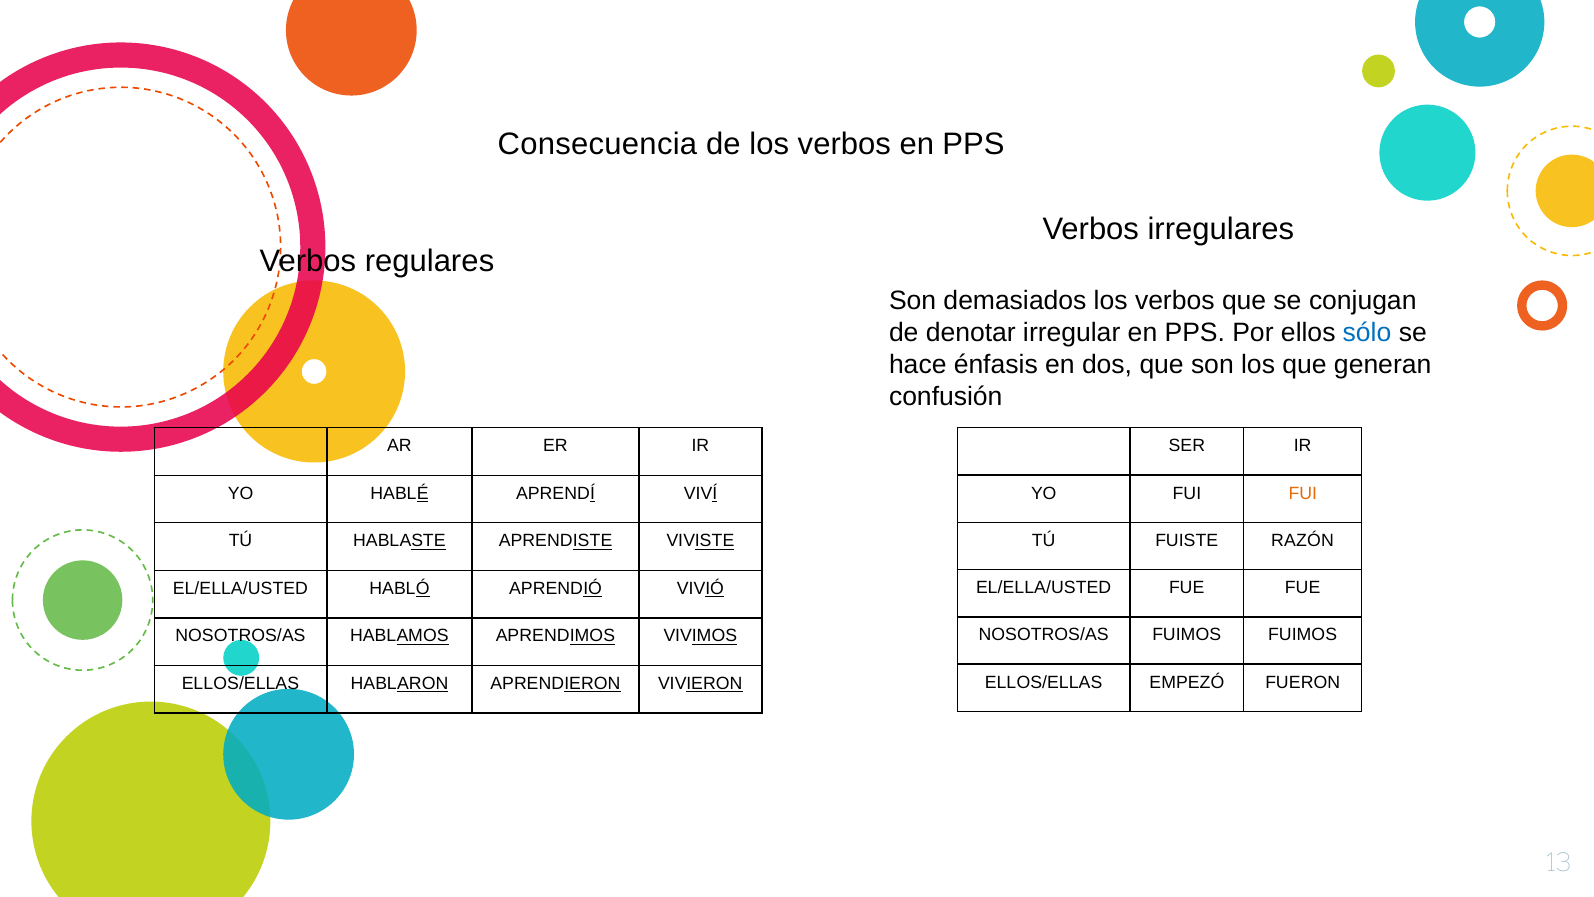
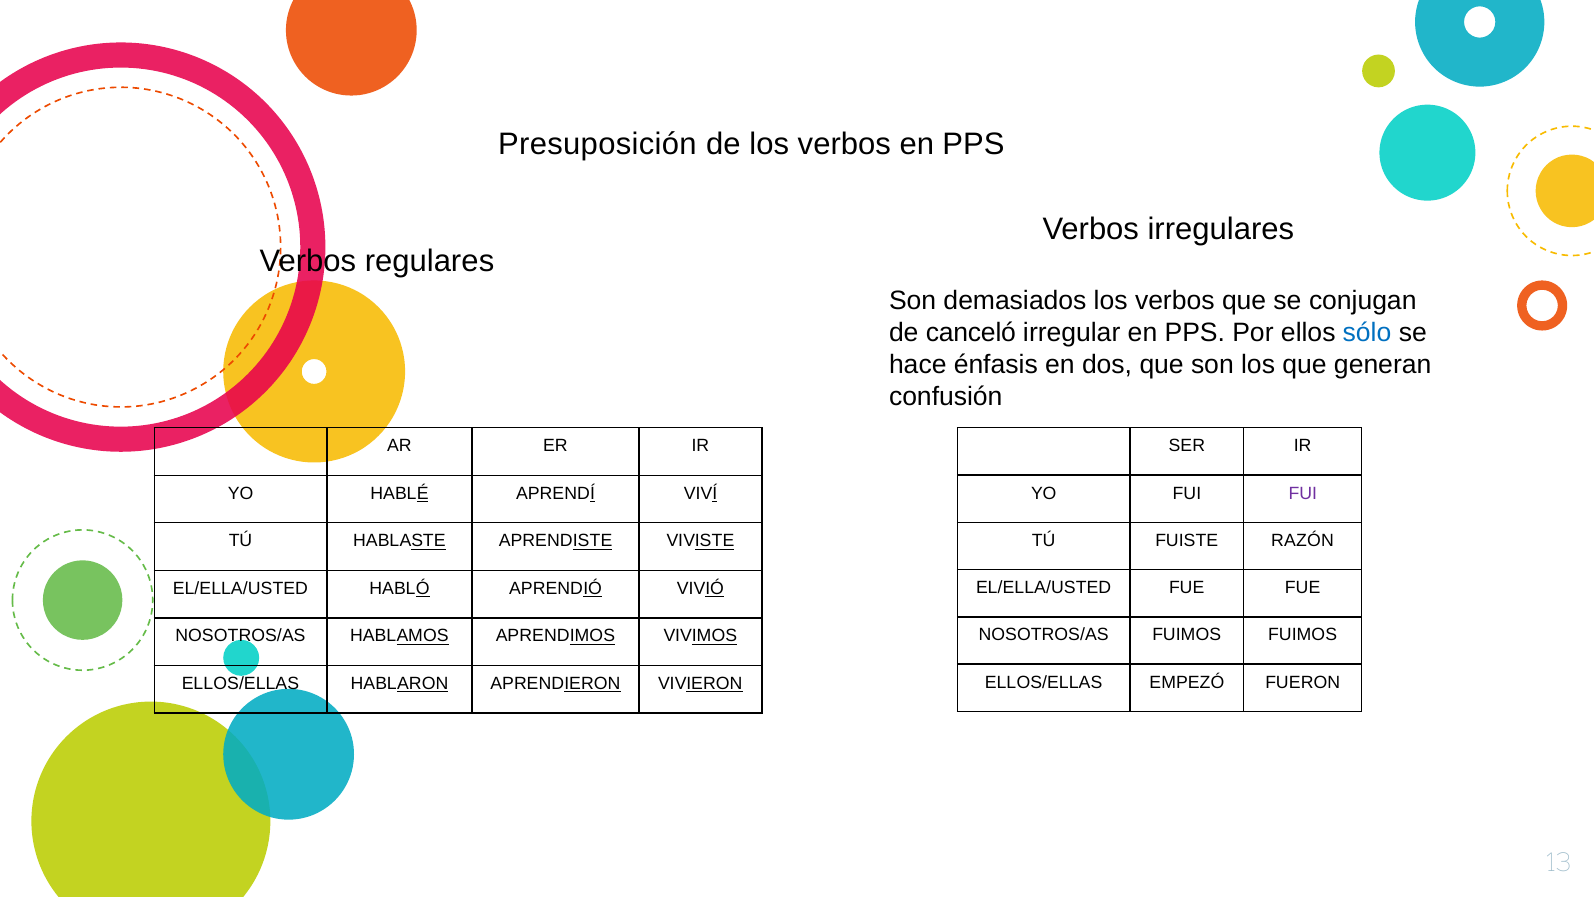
Consecuencia: Consecuencia -> Presuposición
denotar: denotar -> canceló
FUI at (1303, 493) colour: orange -> purple
